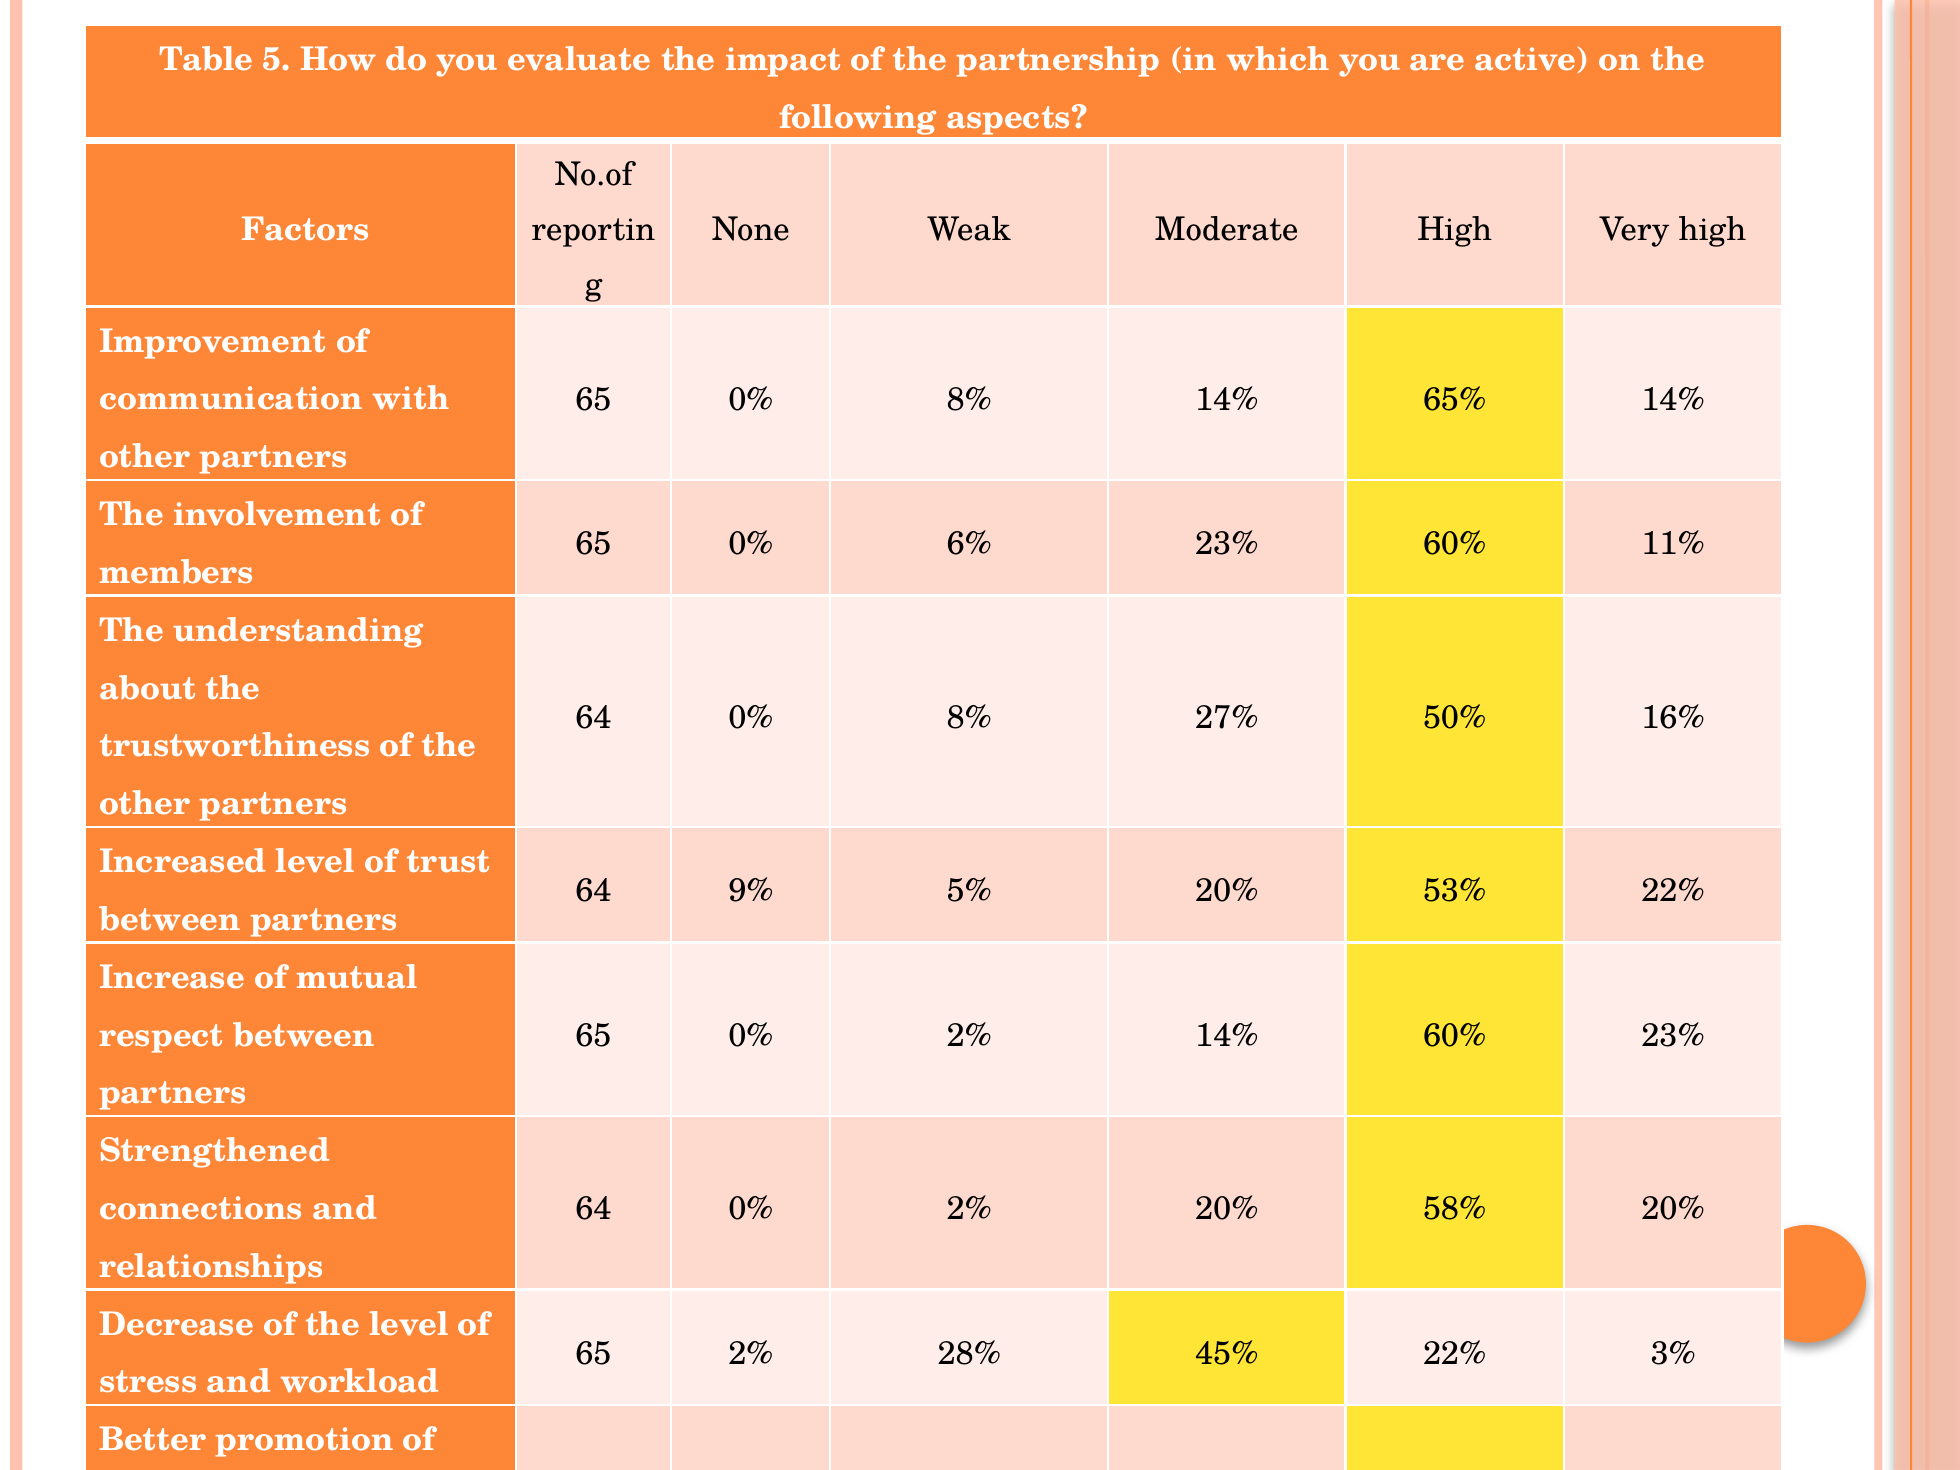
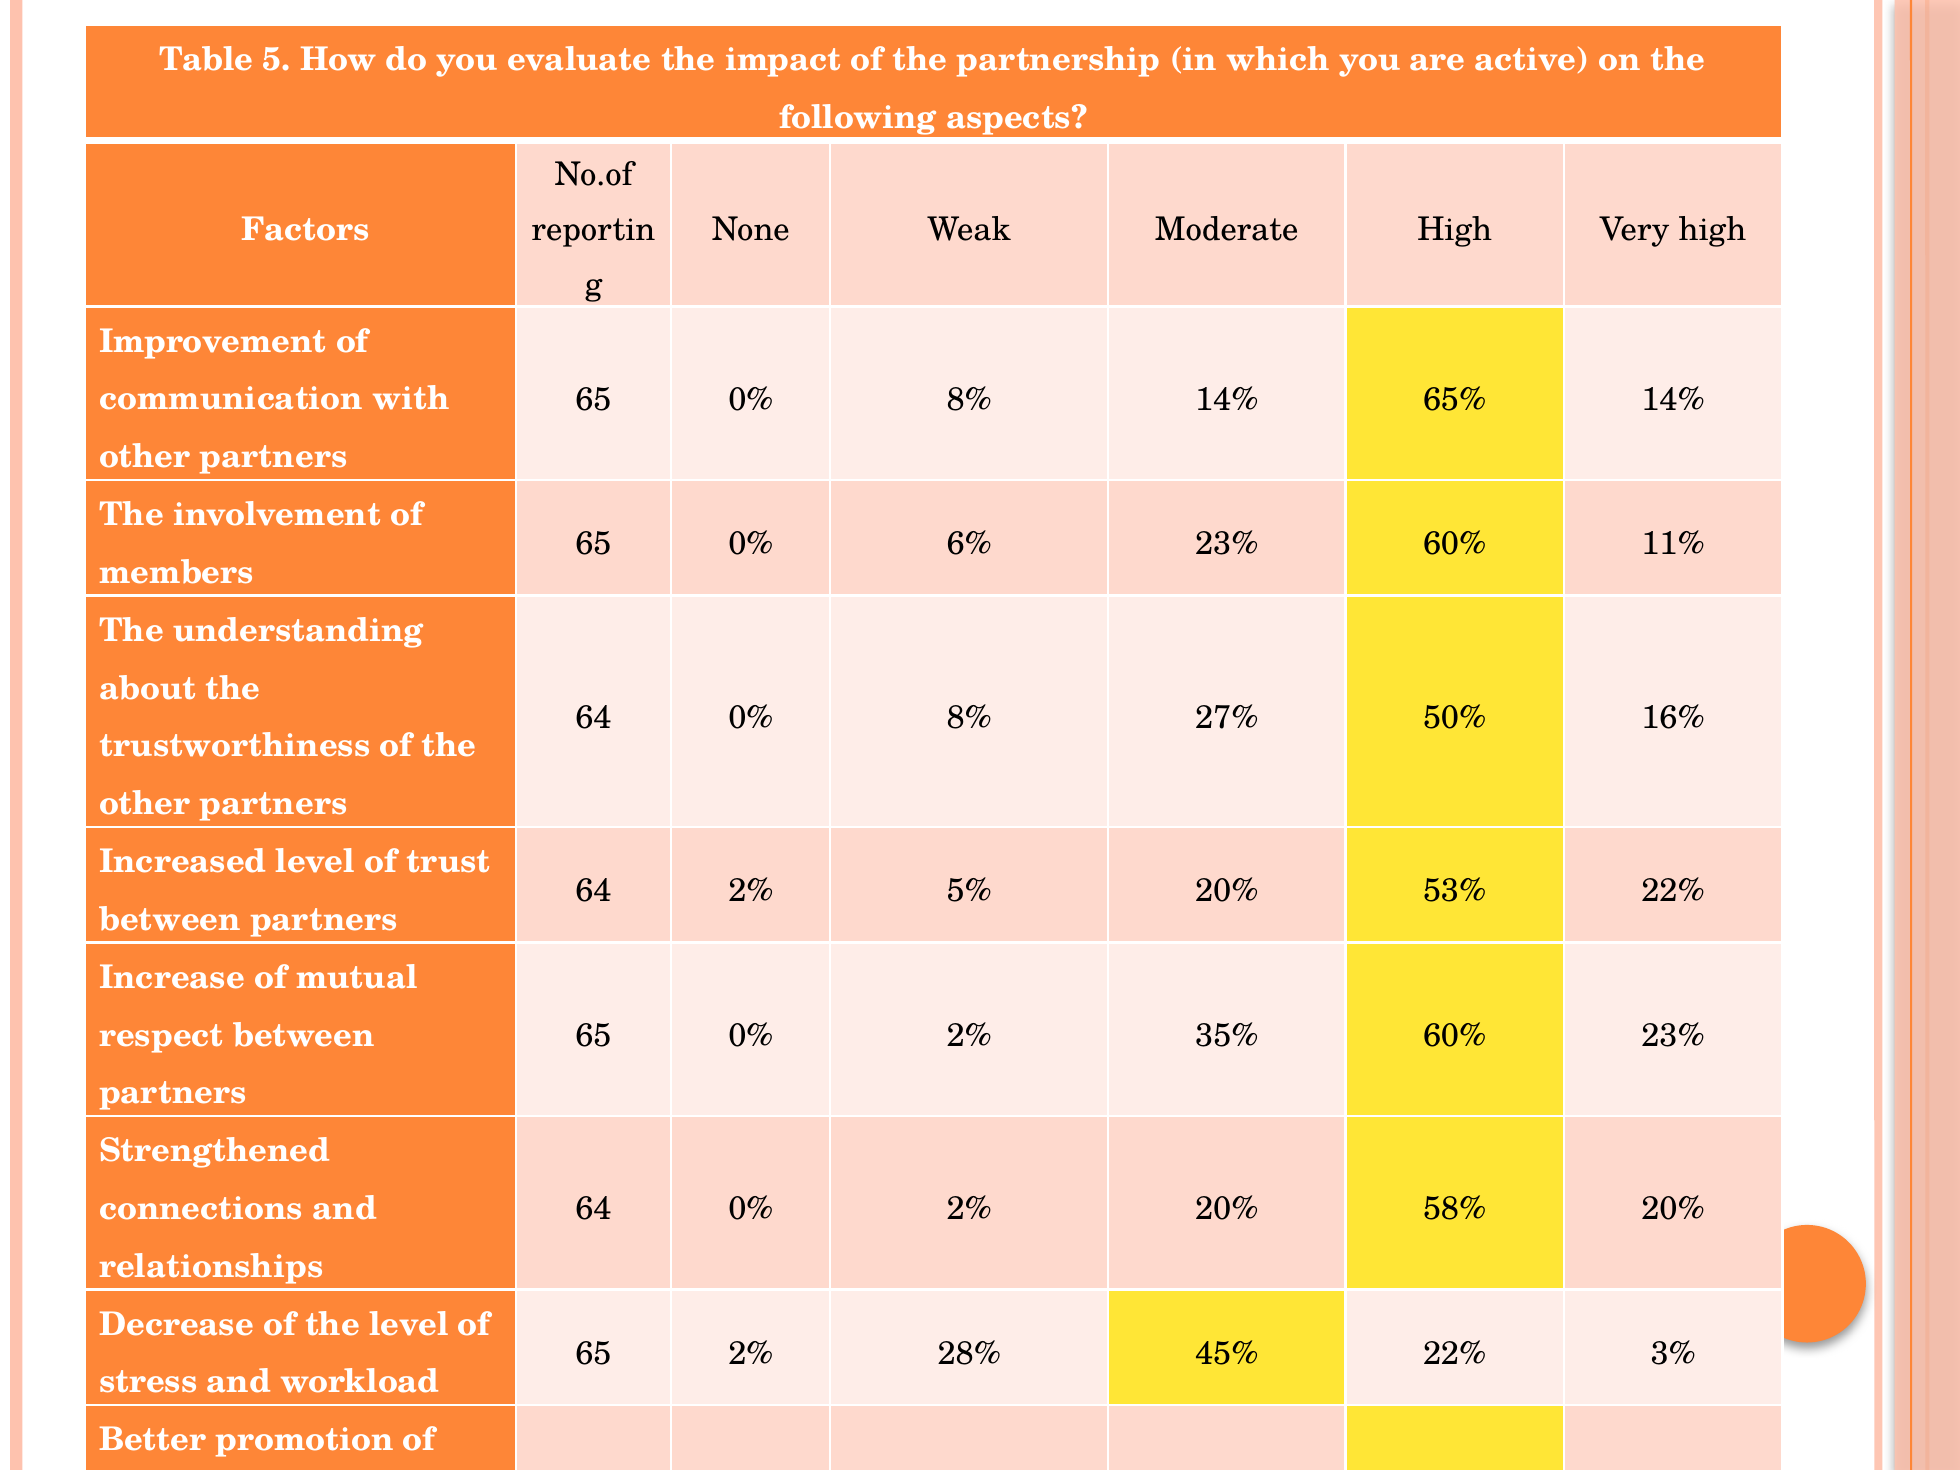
64 9%: 9% -> 2%
2% 14%: 14% -> 35%
